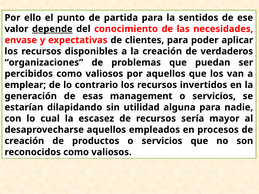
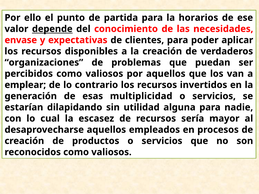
sentidos: sentidos -> horarios
management: management -> multiplicidad
